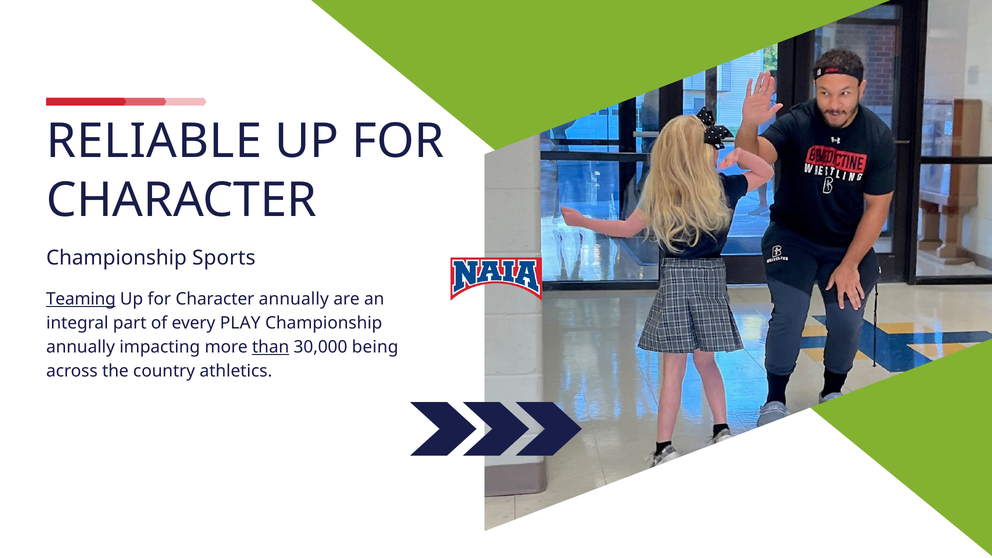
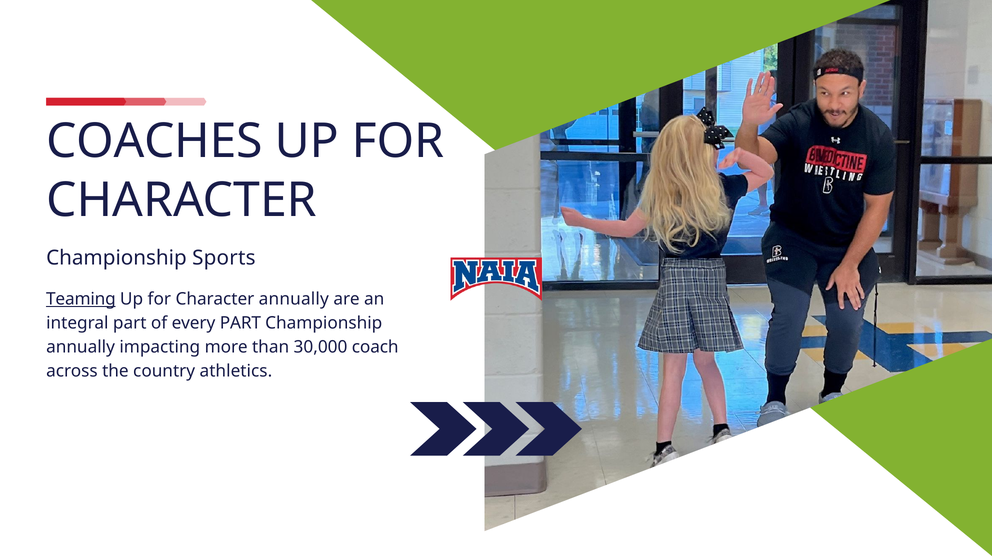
RELIABLE: RELIABLE -> COACHES
every PLAY: PLAY -> PART
than underline: present -> none
being: being -> coach
